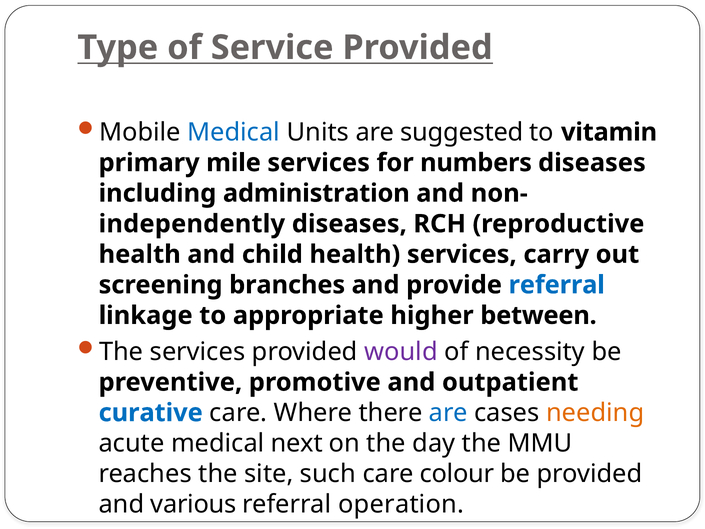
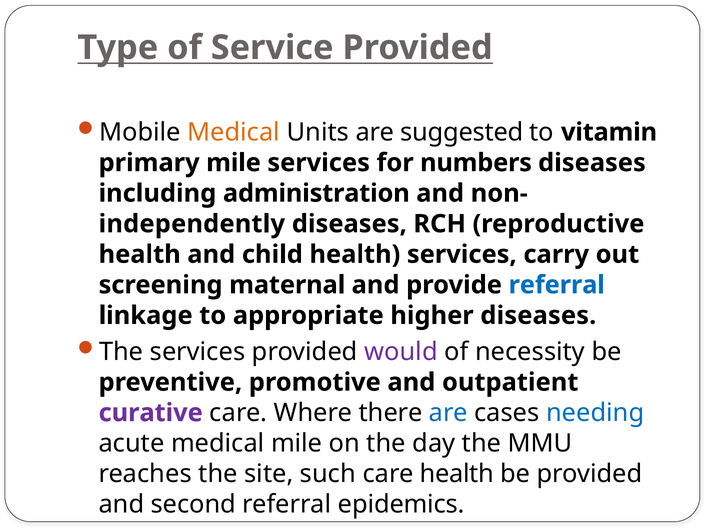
Medical at (234, 132) colour: blue -> orange
branches: branches -> maternal
higher between: between -> diseases
curative colour: blue -> purple
needing colour: orange -> blue
medical next: next -> mile
care colour: colour -> health
various: various -> second
operation: operation -> epidemics
